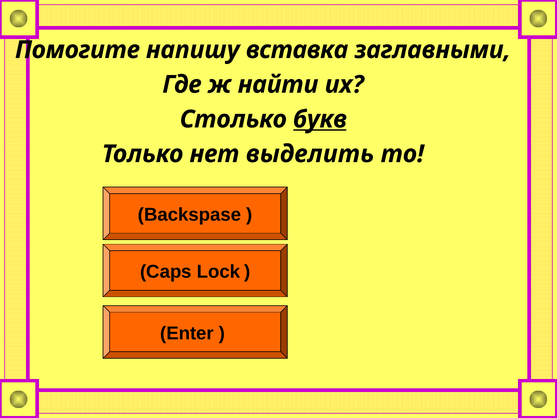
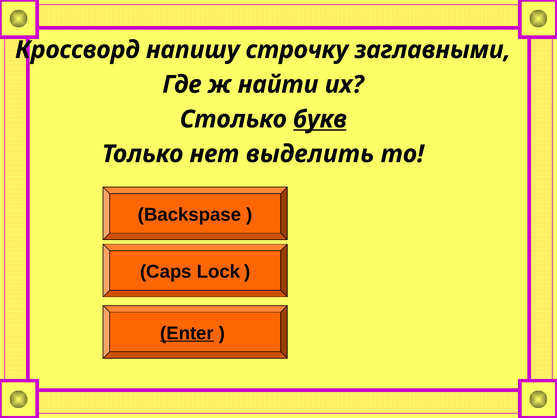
Помогите: Помогите -> Кроссворд
вставка: вставка -> строчку
Enter underline: none -> present
